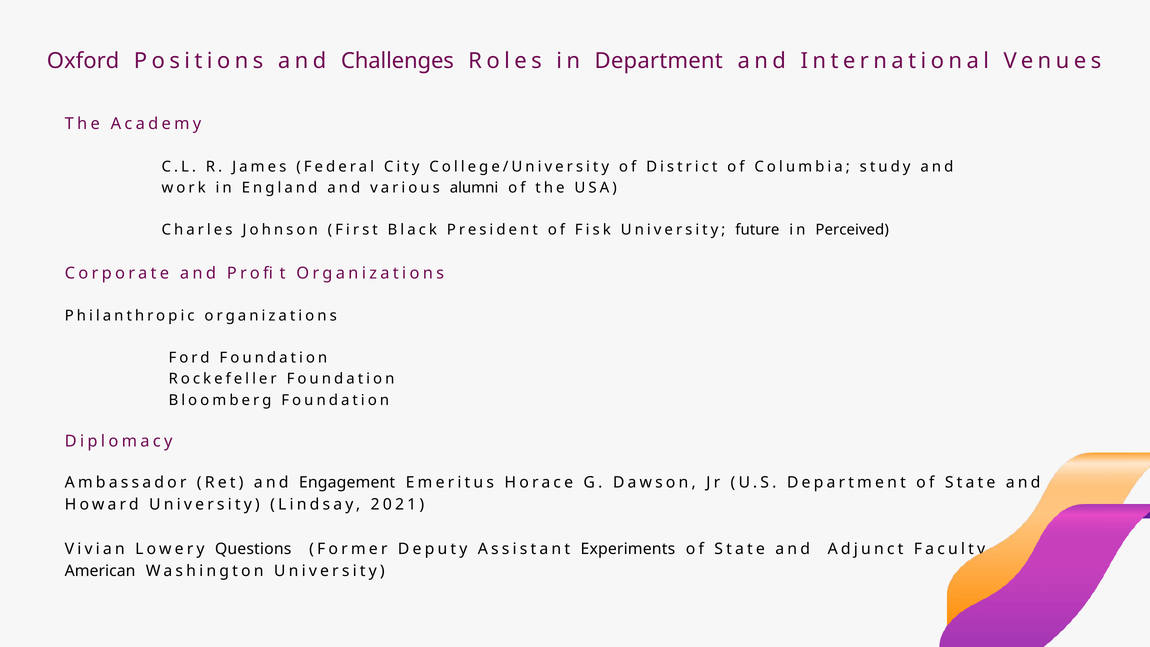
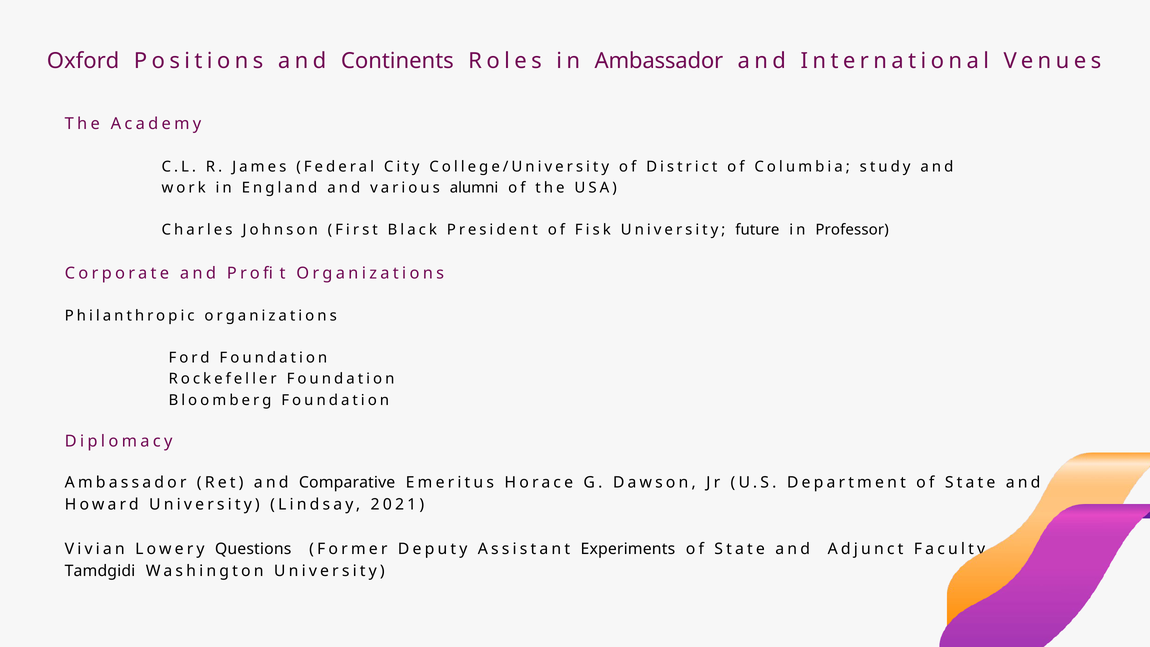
Challenges: Challenges -> Continents
in Department: Department -> Ambassador
Perceived: Perceived -> Professor
Engagement: Engagement -> Comparative
American: American -> Tamdgidi
